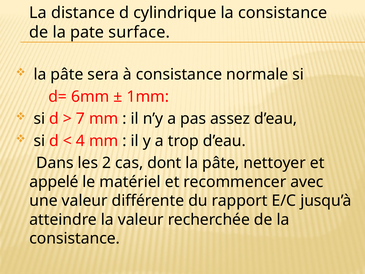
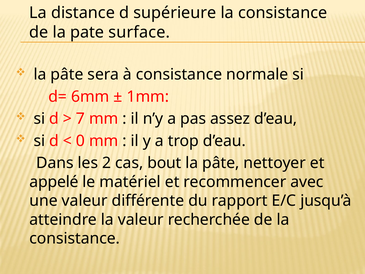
cylindrique: cylindrique -> supérieure
4: 4 -> 0
dont: dont -> bout
